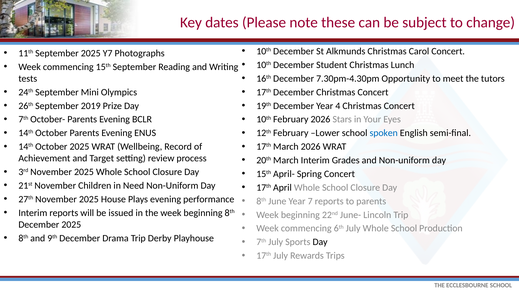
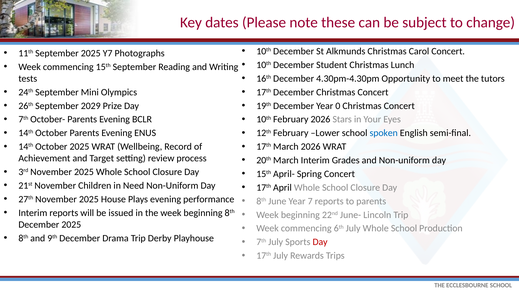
7.30pm-4.30pm: 7.30pm-4.30pm -> 4.30pm-4.30pm
4: 4 -> 0
2019: 2019 -> 2029
Day at (320, 242) colour: black -> red
